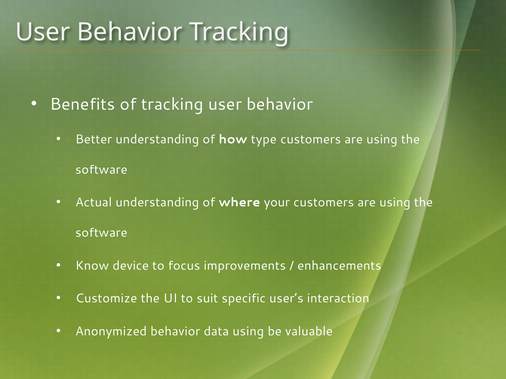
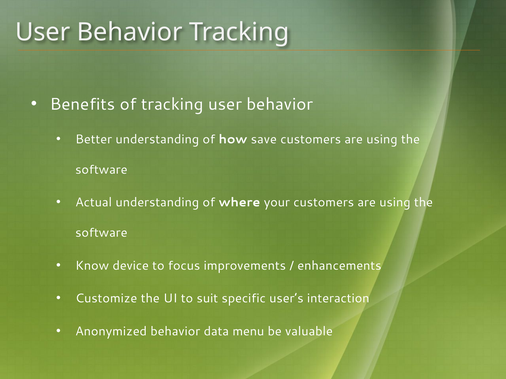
type: type -> save
data using: using -> menu
